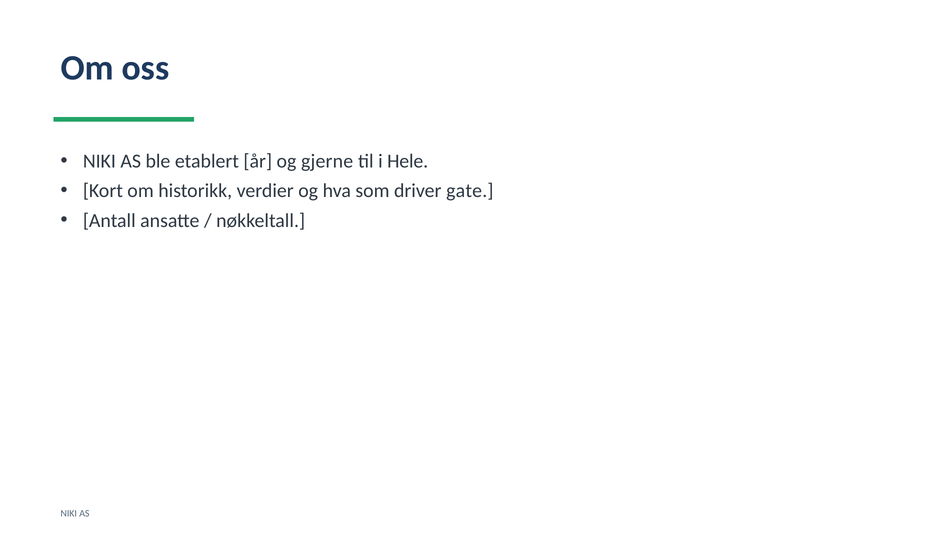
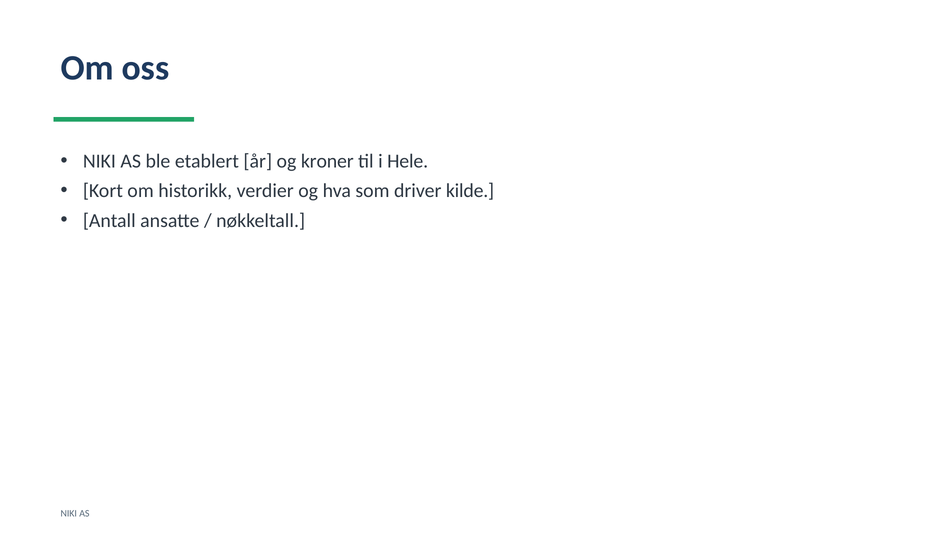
gjerne: gjerne -> kroner
gate: gate -> kilde
